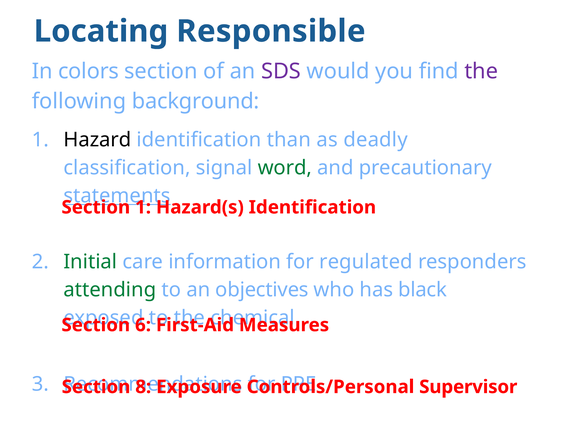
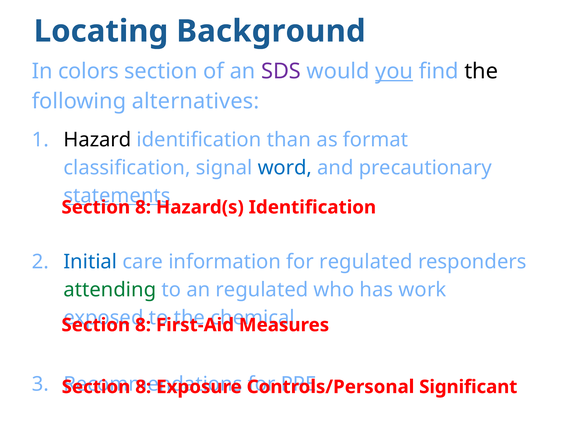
Responsible: Responsible -> Background
you underline: none -> present
the at (481, 71) colour: purple -> black
background: background -> alternatives
deadly: deadly -> format
word colour: green -> blue
1 at (143, 207): 1 -> 8
Initial colour: green -> blue
an objectives: objectives -> regulated
black: black -> work
6 at (143, 325): 6 -> 8
Supervisor: Supervisor -> Significant
